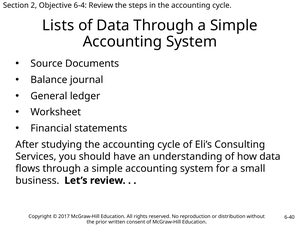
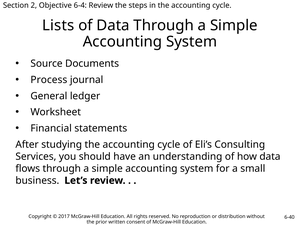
Balance: Balance -> Process
